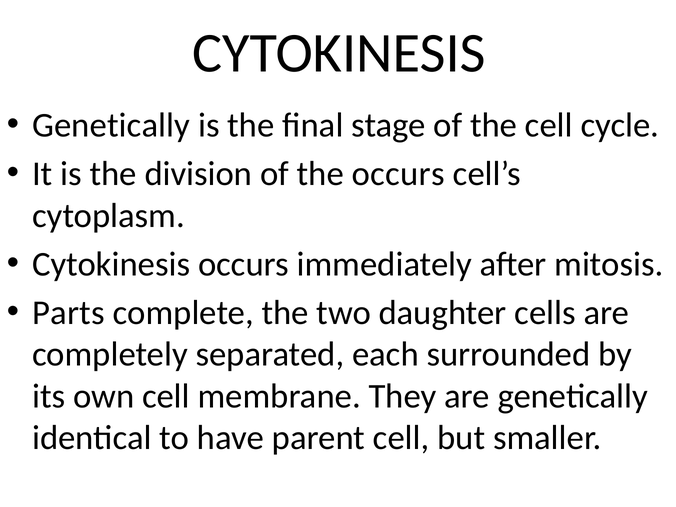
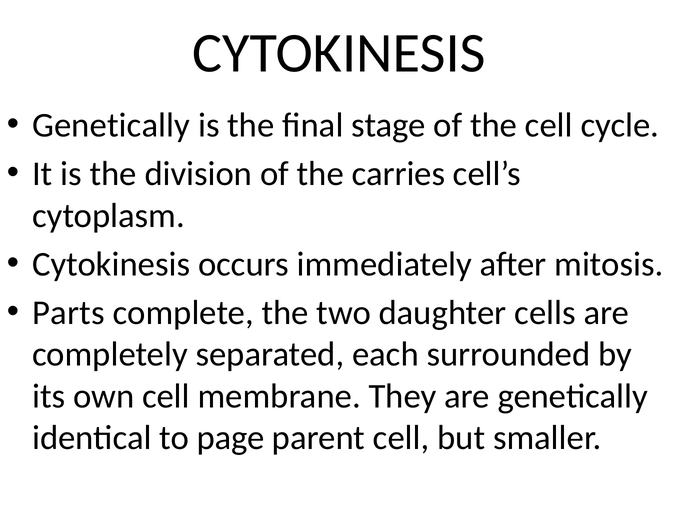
the occurs: occurs -> carries
have: have -> page
